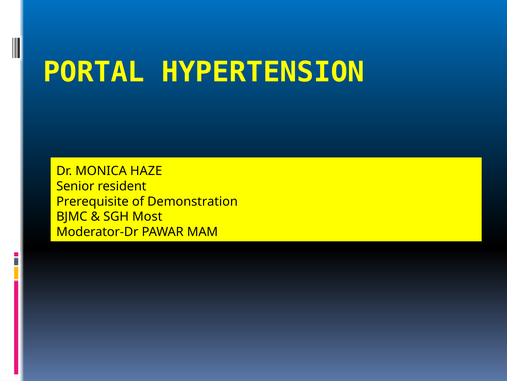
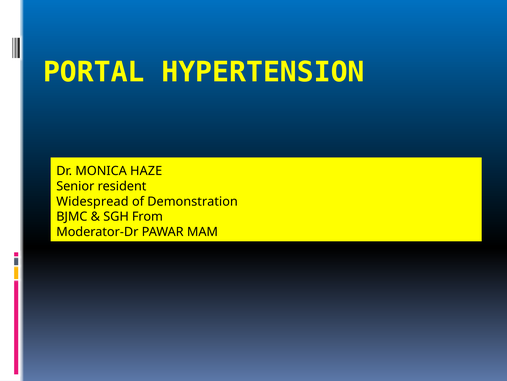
Prerequisite: Prerequisite -> Widespread
Most: Most -> From
